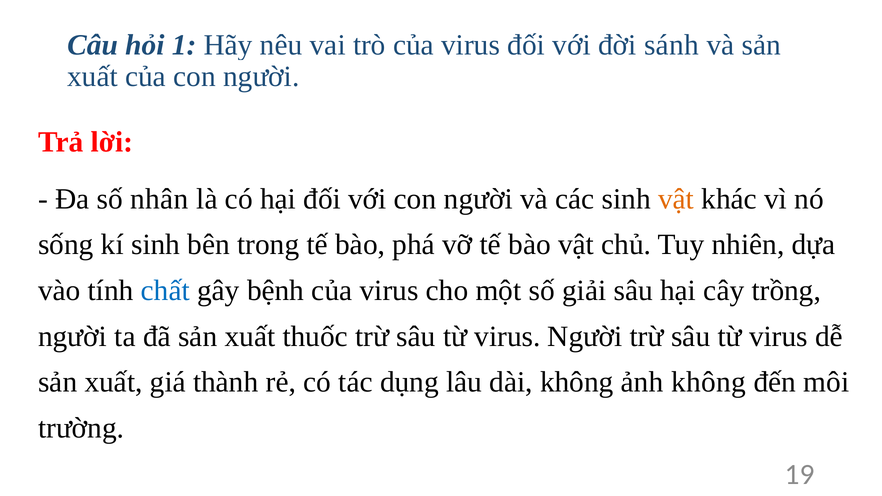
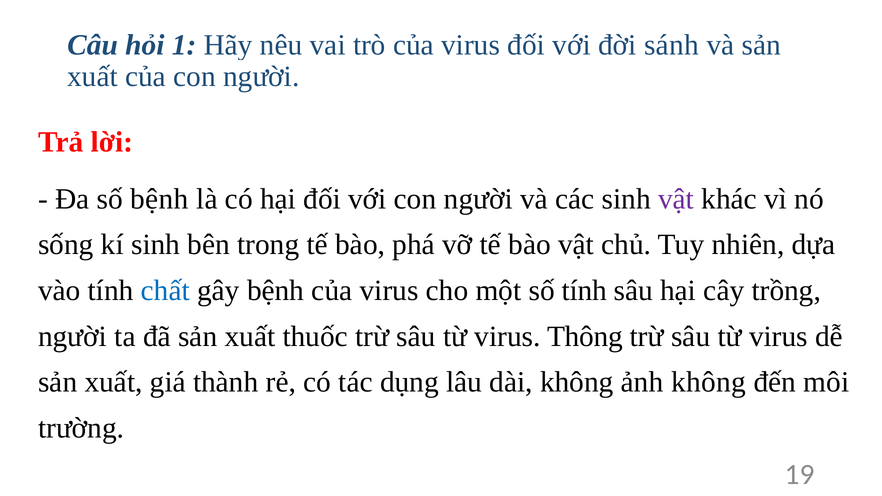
số nhân: nhân -> bệnh
vật at (676, 199) colour: orange -> purple
số giải: giải -> tính
virus Người: Người -> Thông
